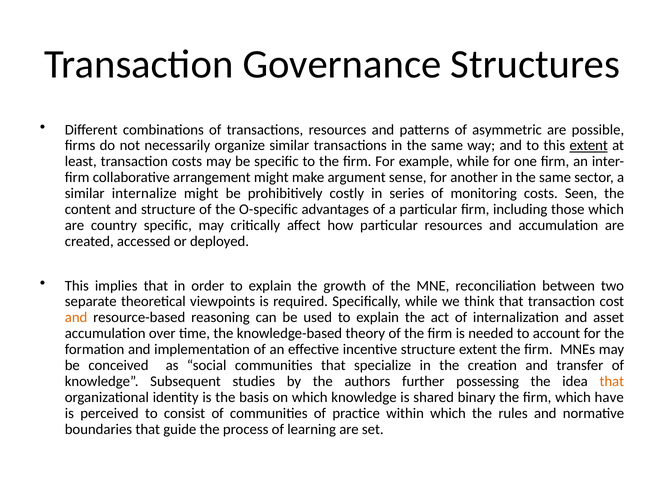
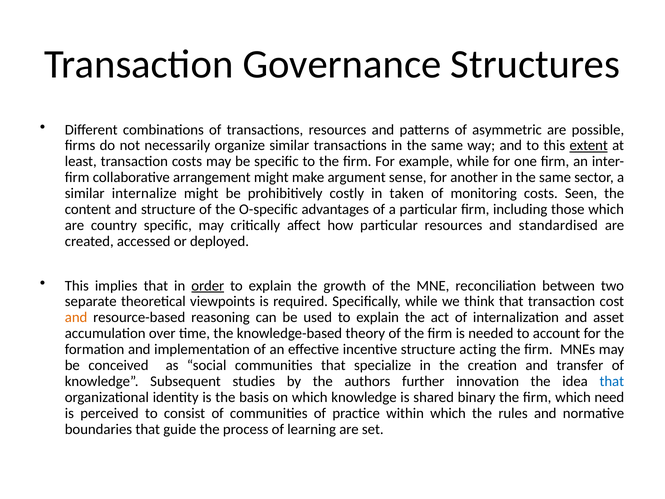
series: series -> taken
and accumulation: accumulation -> standardised
order underline: none -> present
structure extent: extent -> acting
possessing: possessing -> innovation
that at (612, 381) colour: orange -> blue
have: have -> need
